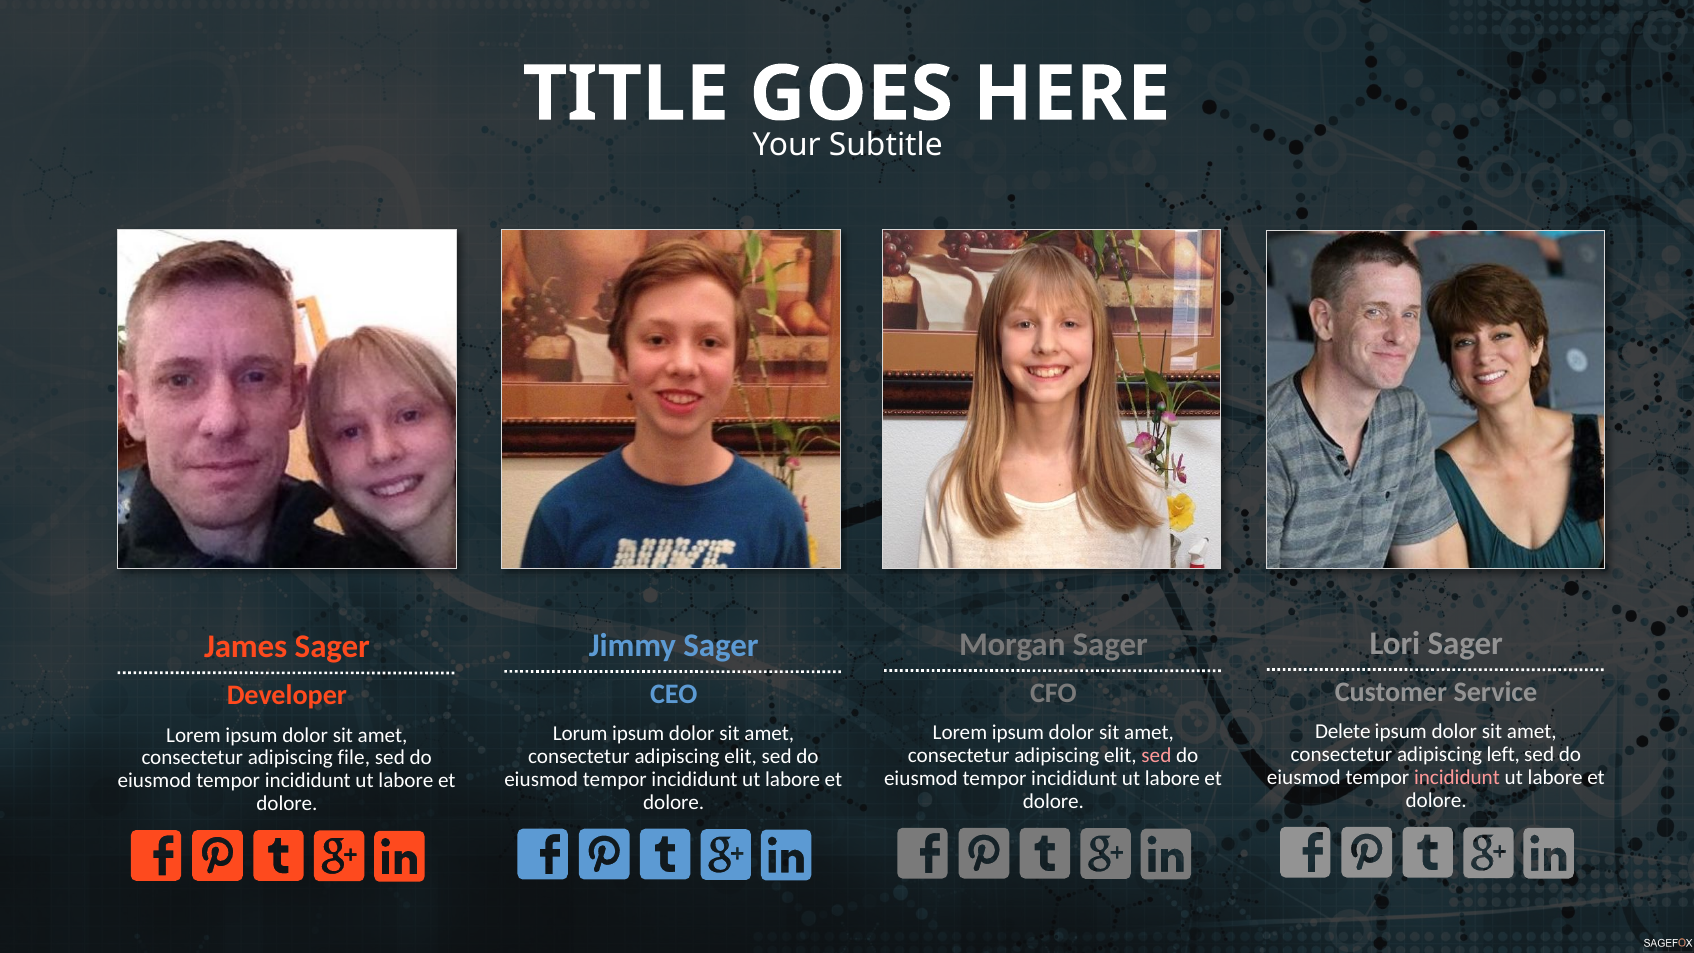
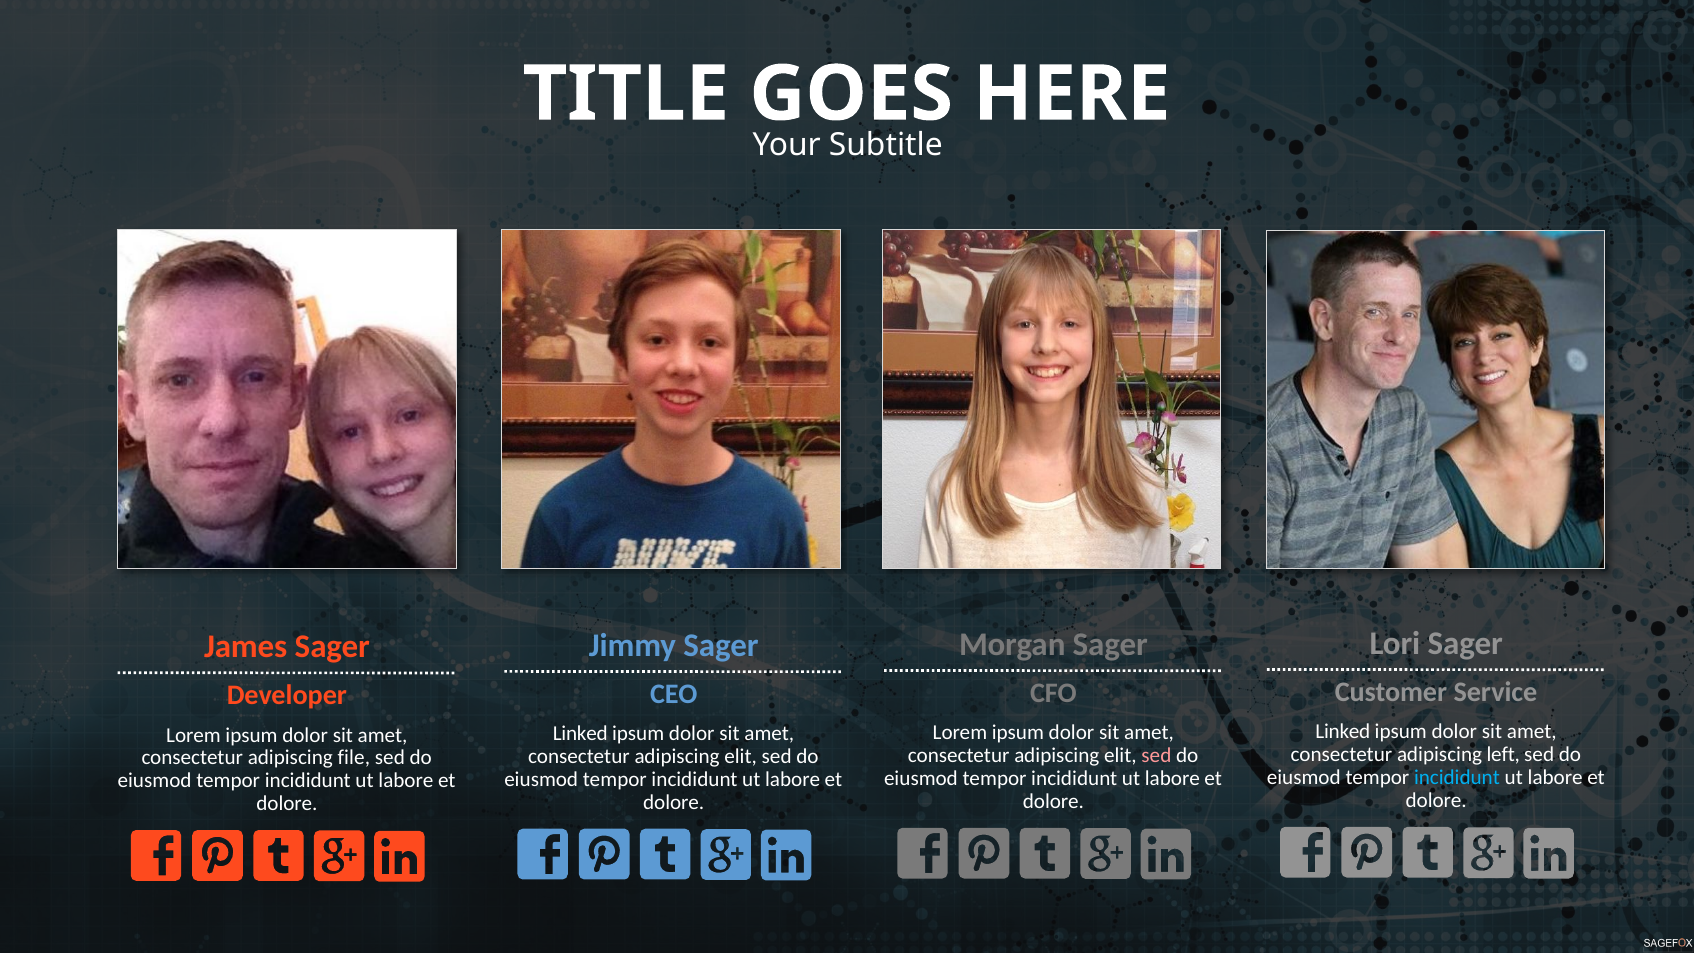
Delete at (1343, 732): Delete -> Linked
Lorum at (580, 734): Lorum -> Linked
incididunt at (1457, 777) colour: pink -> light blue
